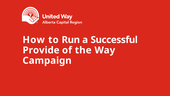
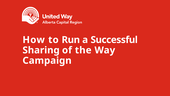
Provide: Provide -> Sharing
